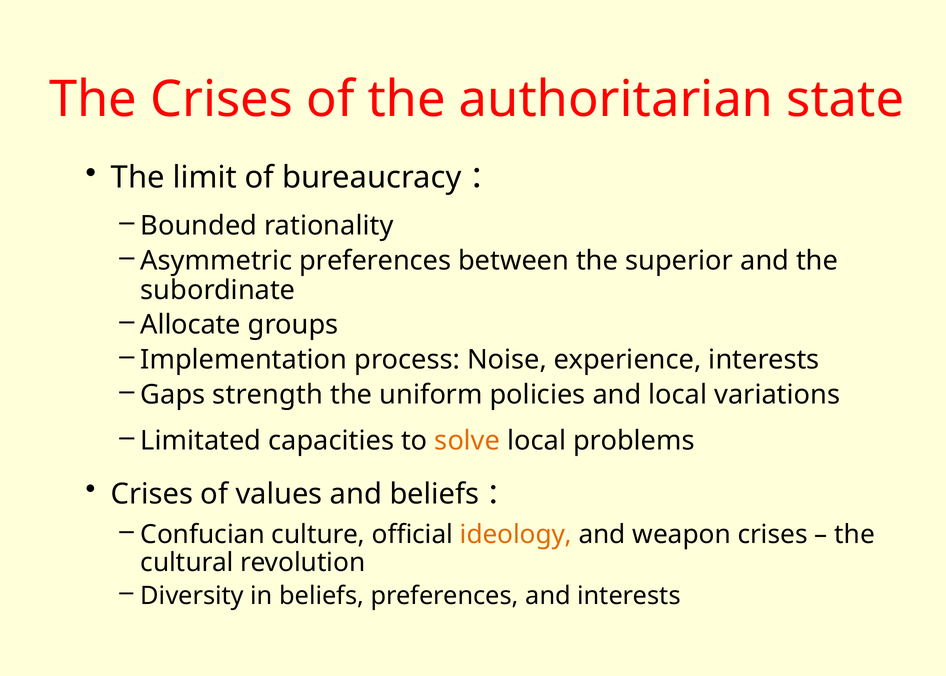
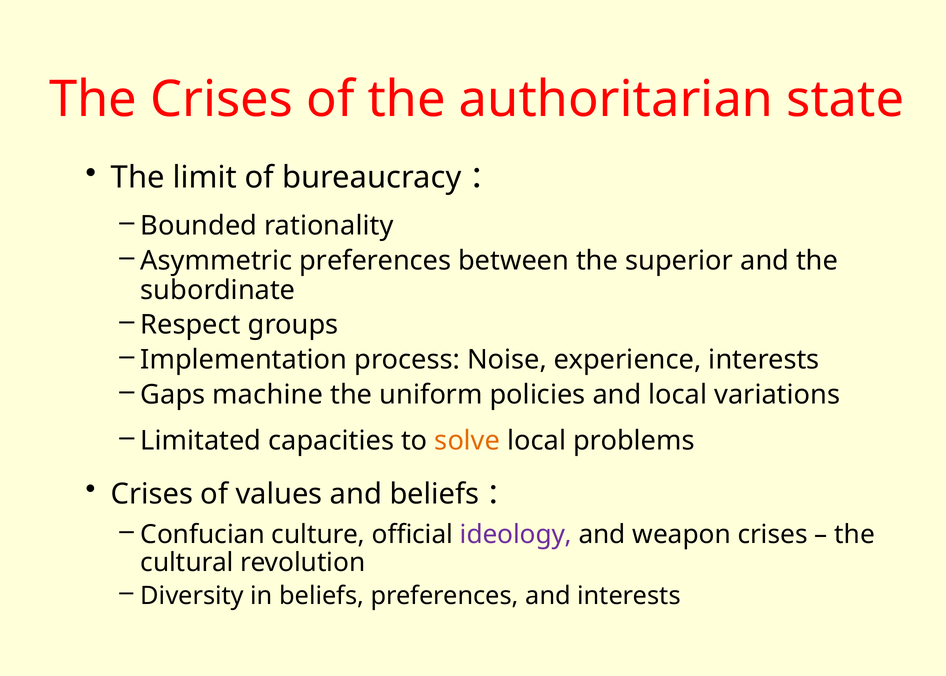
Allocate: Allocate -> Respect
strength: strength -> machine
ideology colour: orange -> purple
